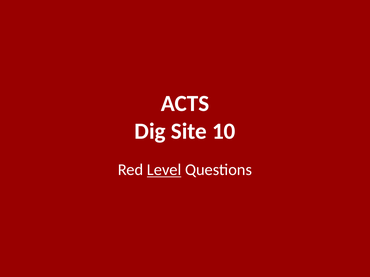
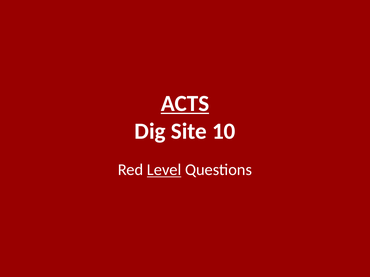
ACTS underline: none -> present
